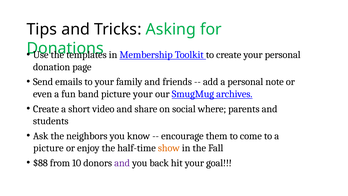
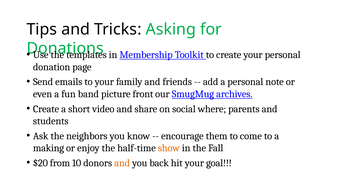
picture your: your -> front
picture at (48, 148): picture -> making
$88: $88 -> $20
and at (122, 163) colour: purple -> orange
